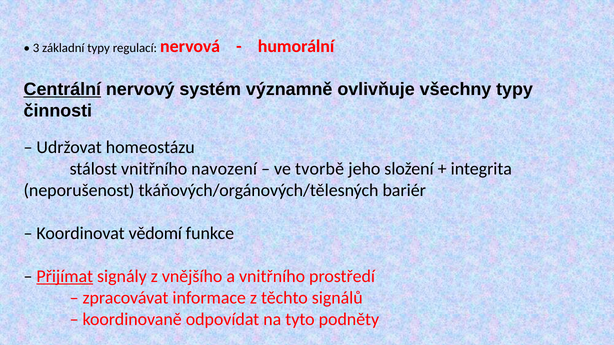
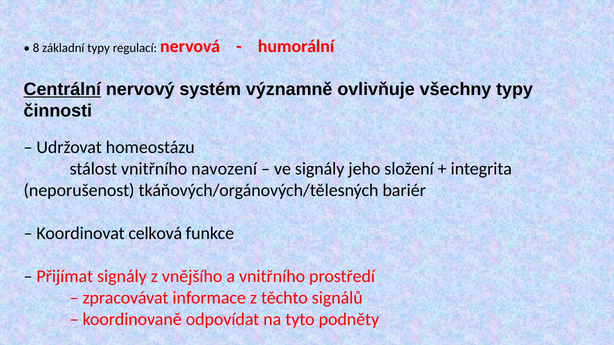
3: 3 -> 8
ve tvorbě: tvorbě -> signály
vědomí: vědomí -> celková
Přijímat underline: present -> none
